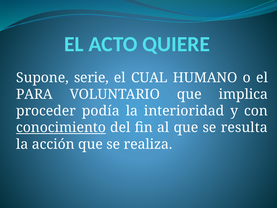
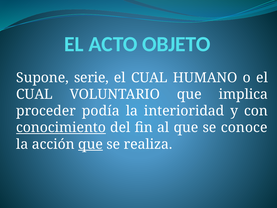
QUIERE: QUIERE -> OBJETO
PARA at (34, 94): PARA -> CUAL
resulta: resulta -> conoce
que at (91, 144) underline: none -> present
